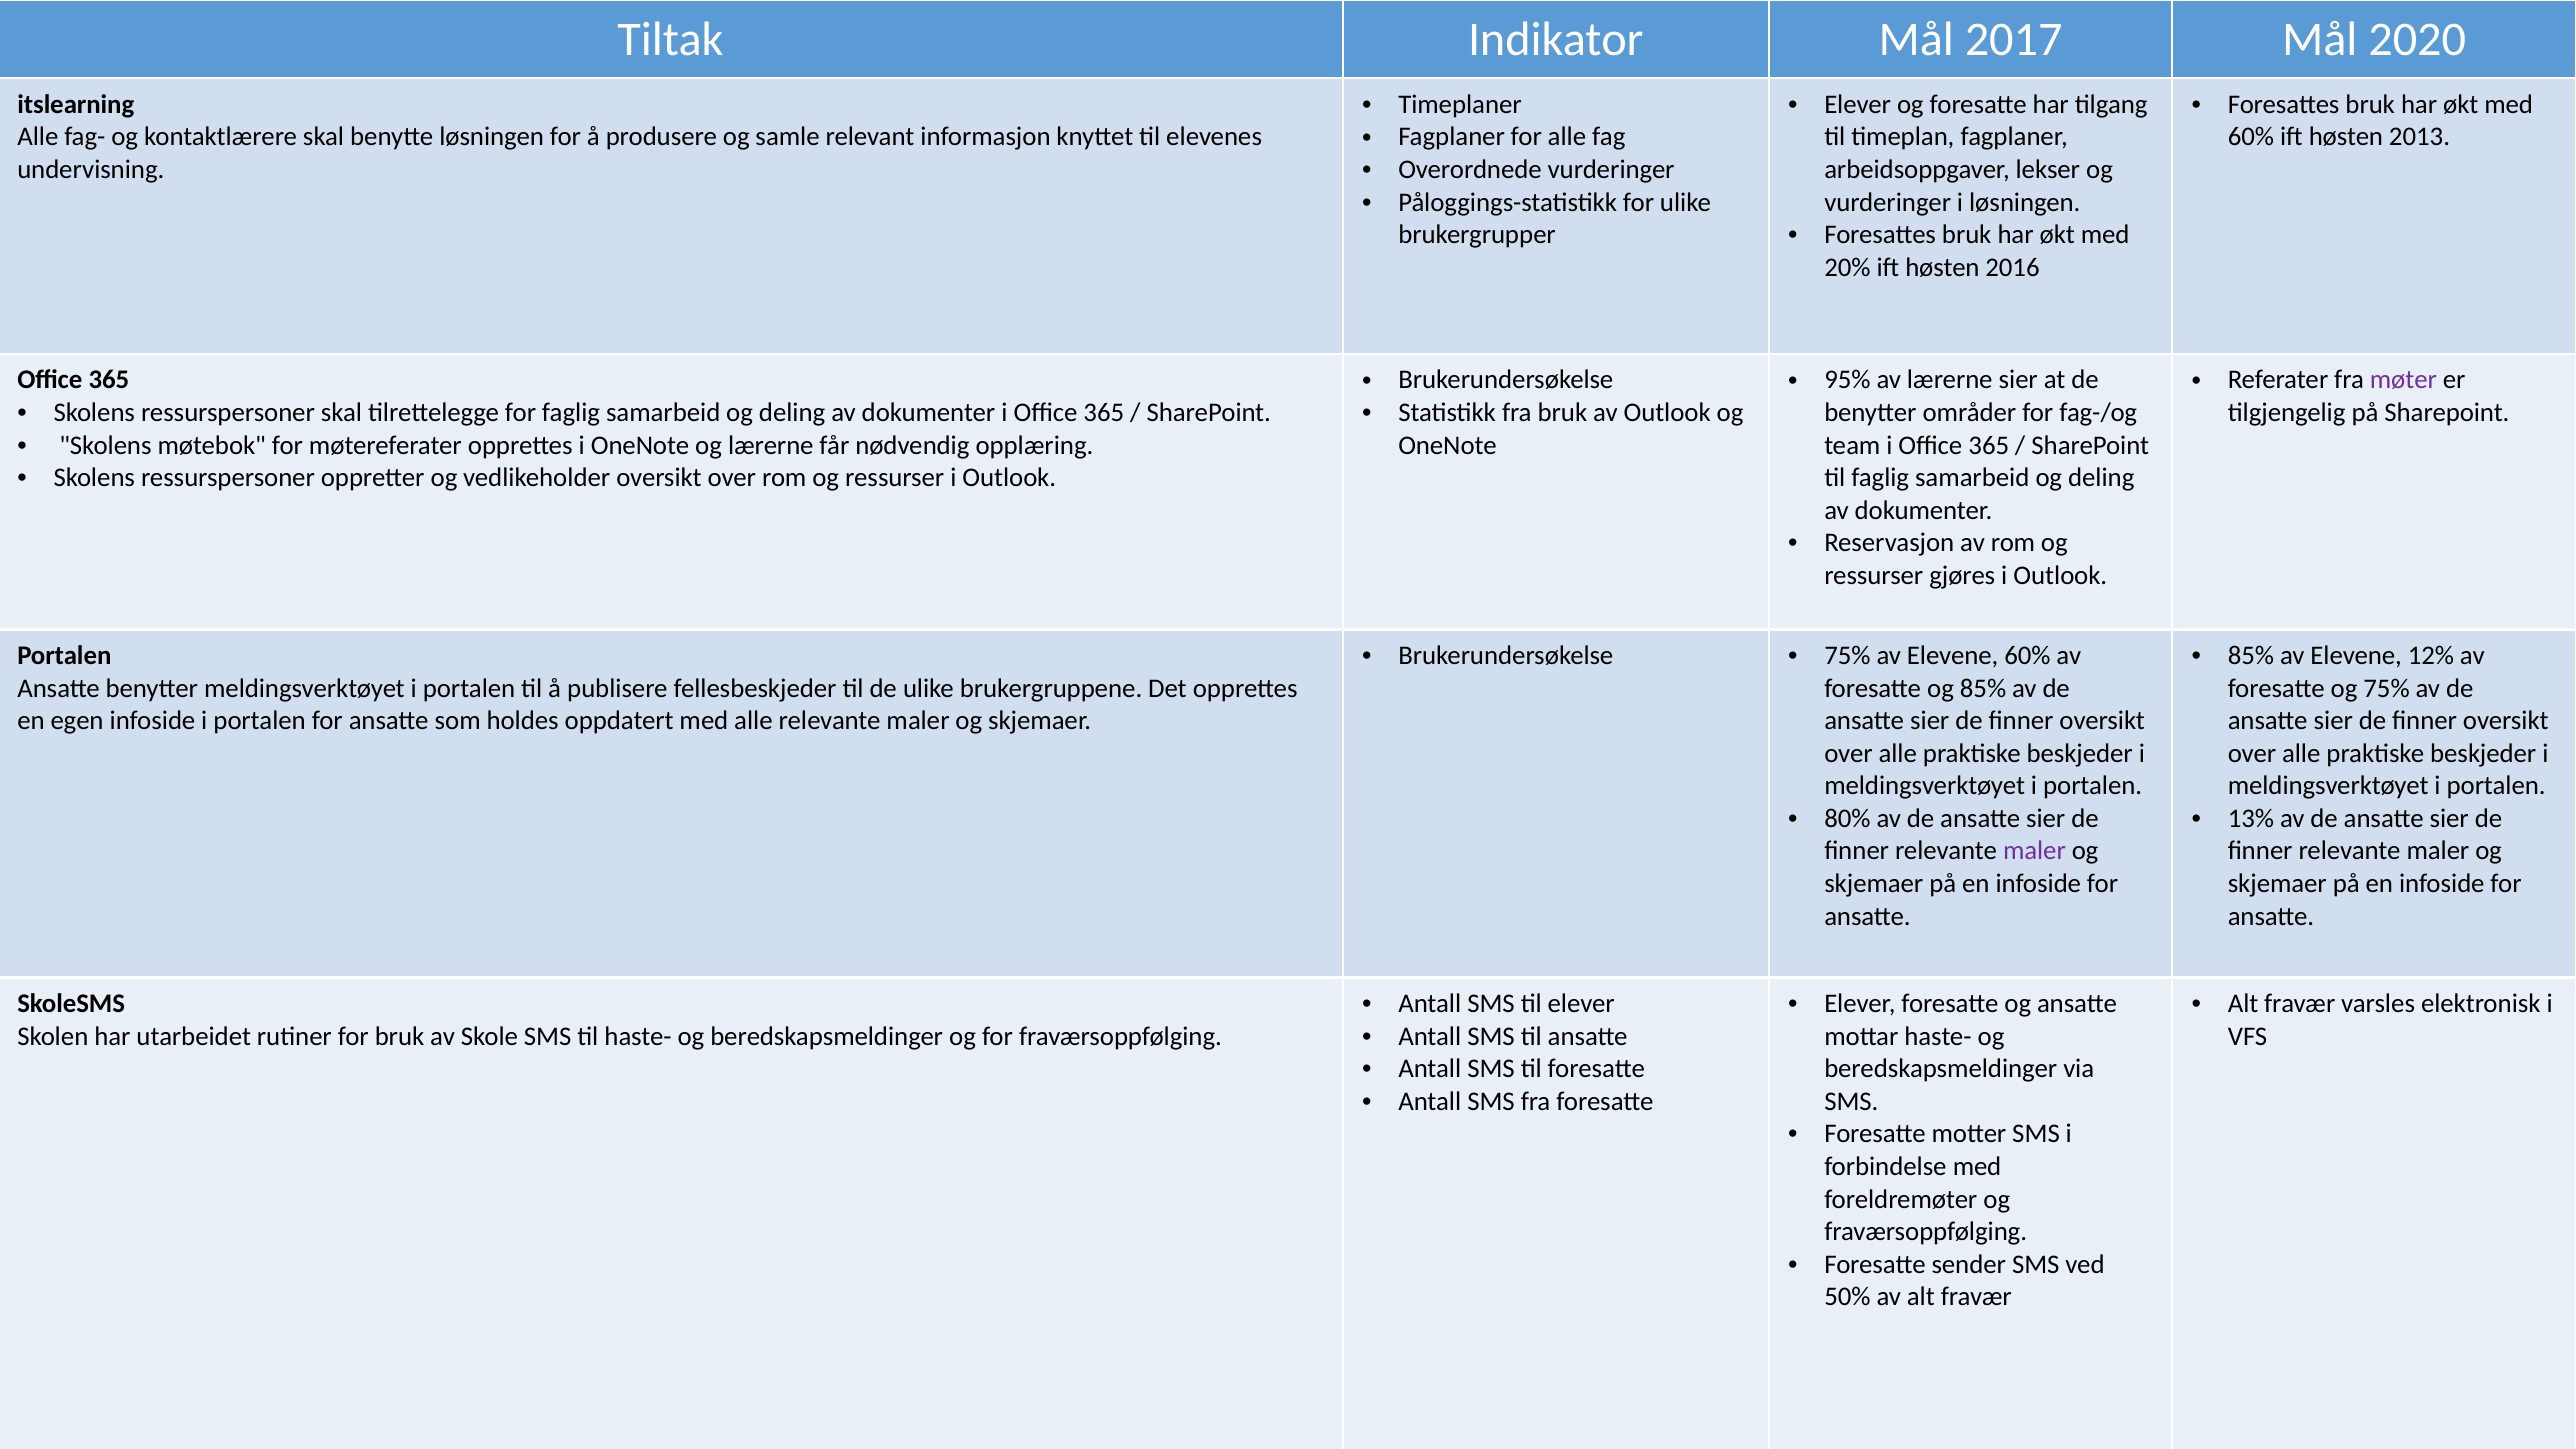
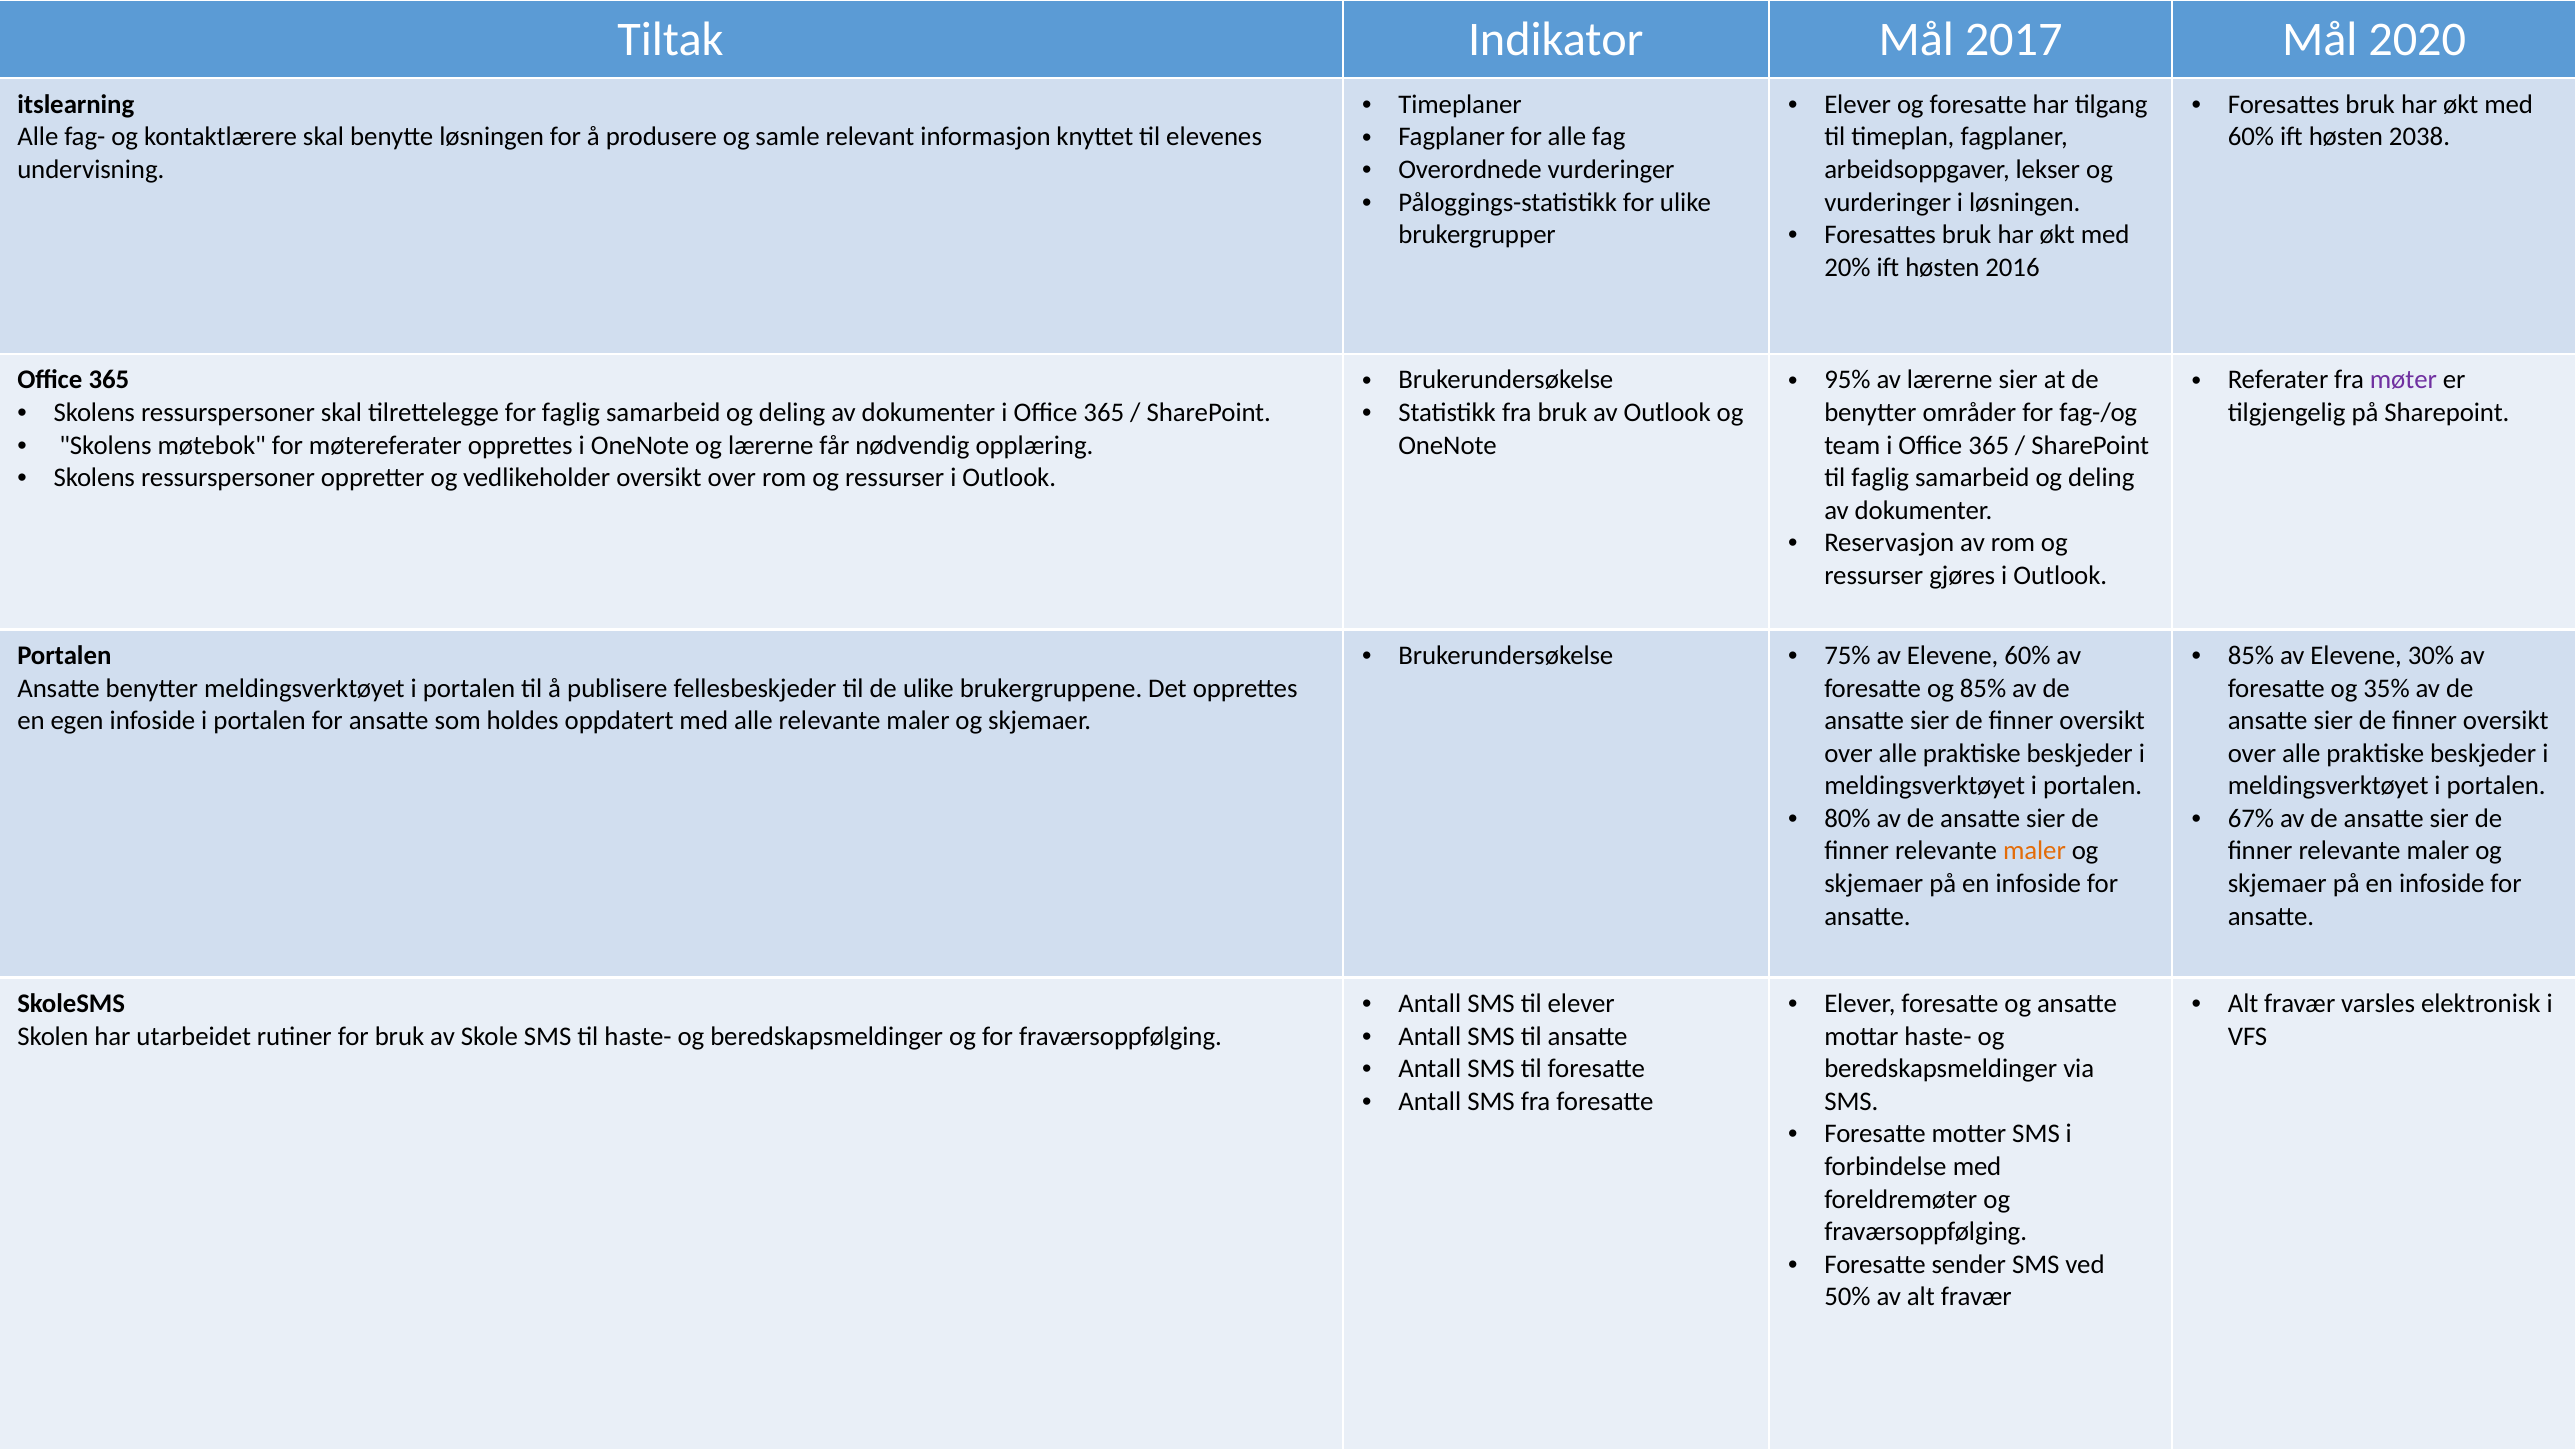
2013: 2013 -> 2038
12%: 12% -> 30%
og 75%: 75% -> 35%
13%: 13% -> 67%
maler at (2034, 851) colour: purple -> orange
